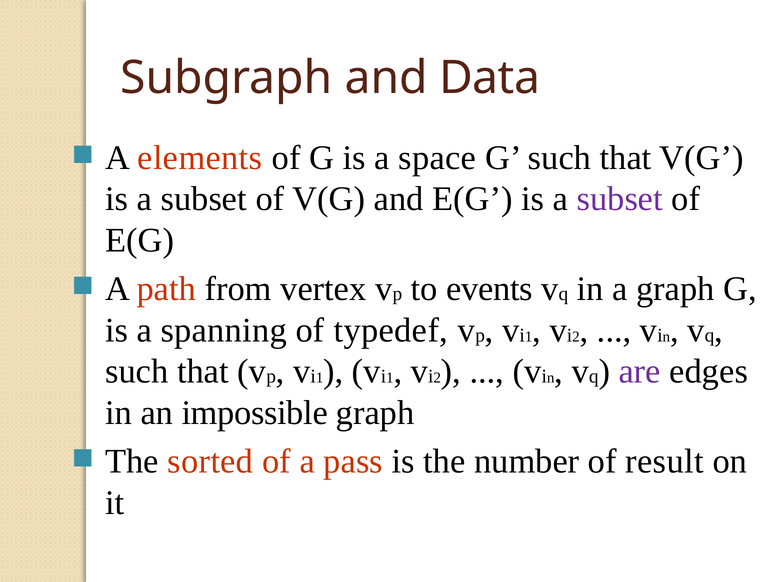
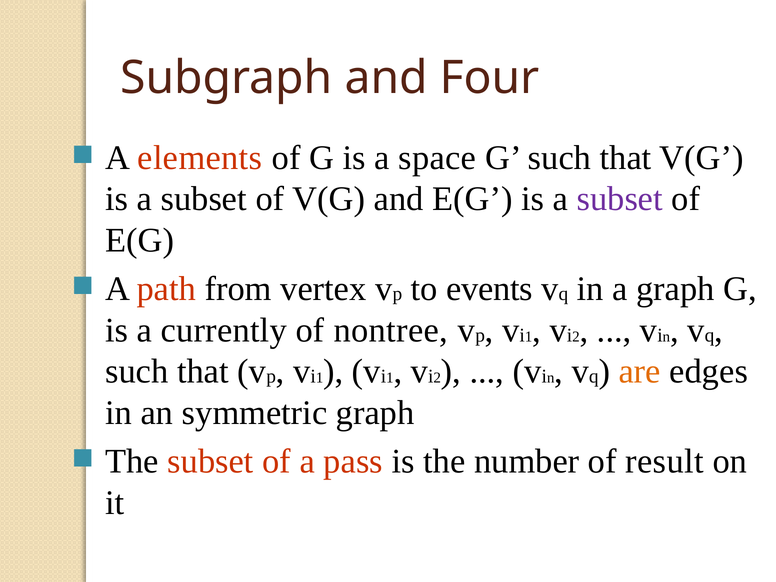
Data: Data -> Four
spanning: spanning -> currently
typedef: typedef -> nontree
are colour: purple -> orange
impossible: impossible -> symmetric
The sorted: sorted -> subset
